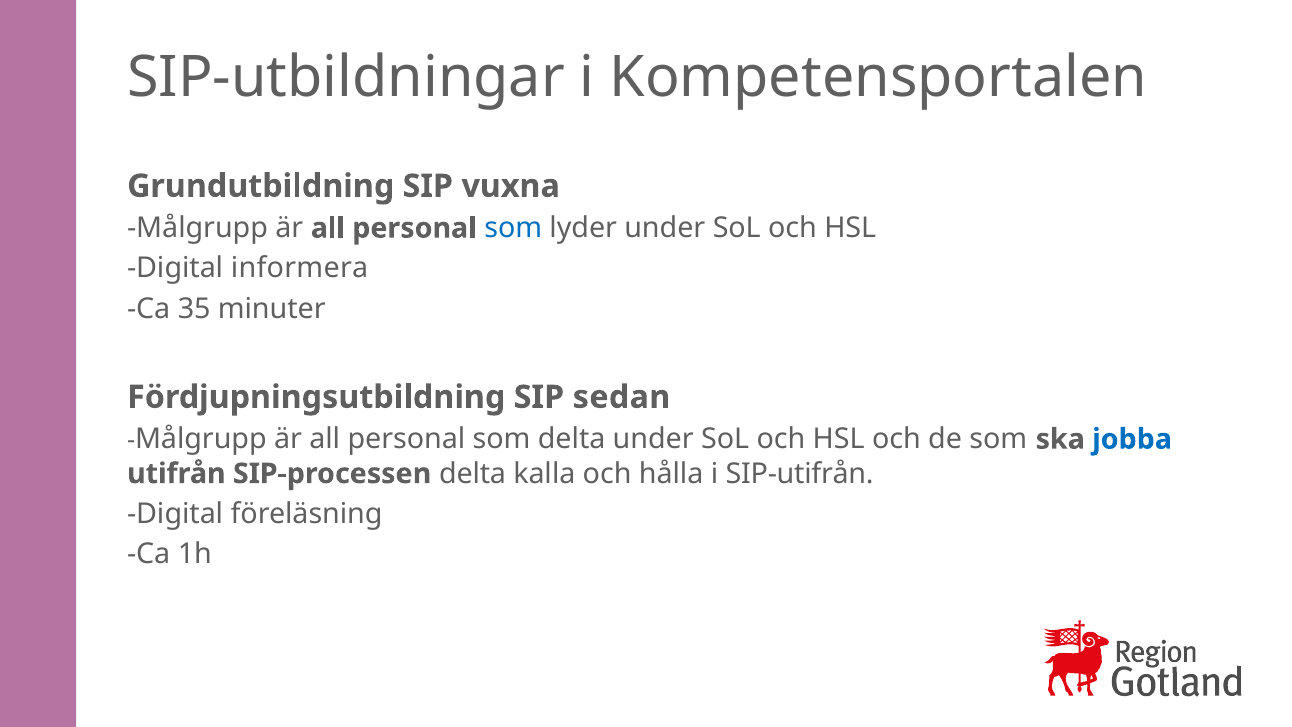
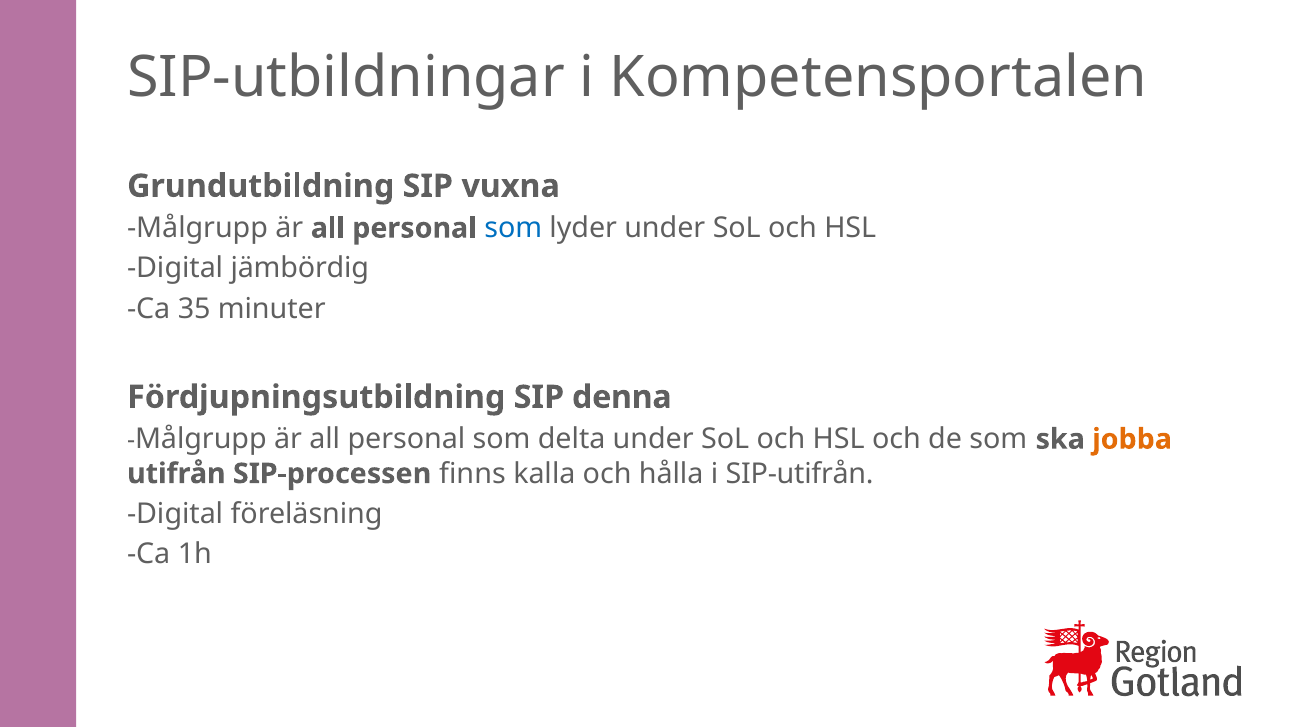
informera: informera -> jämbördig
sedan: sedan -> denna
jobba colour: blue -> orange
SIP-processen delta: delta -> finns
